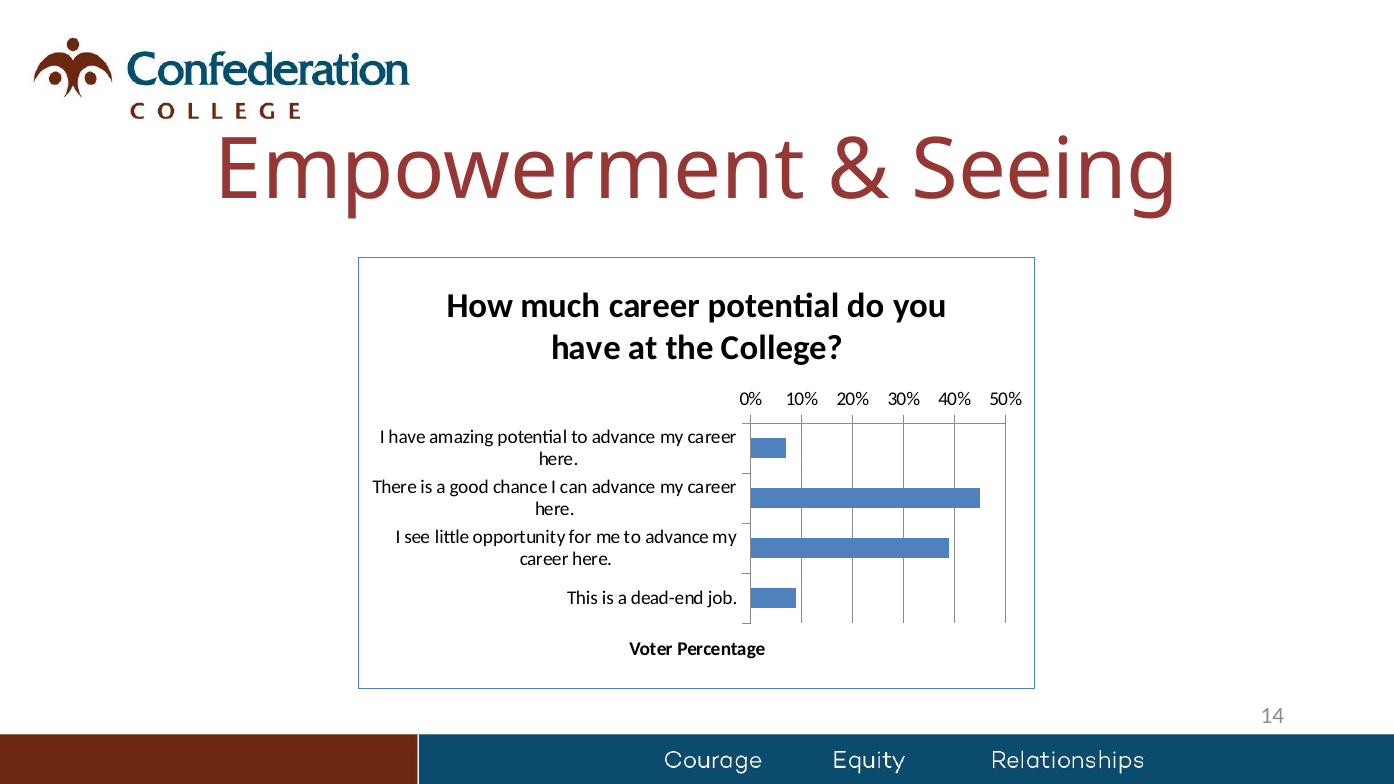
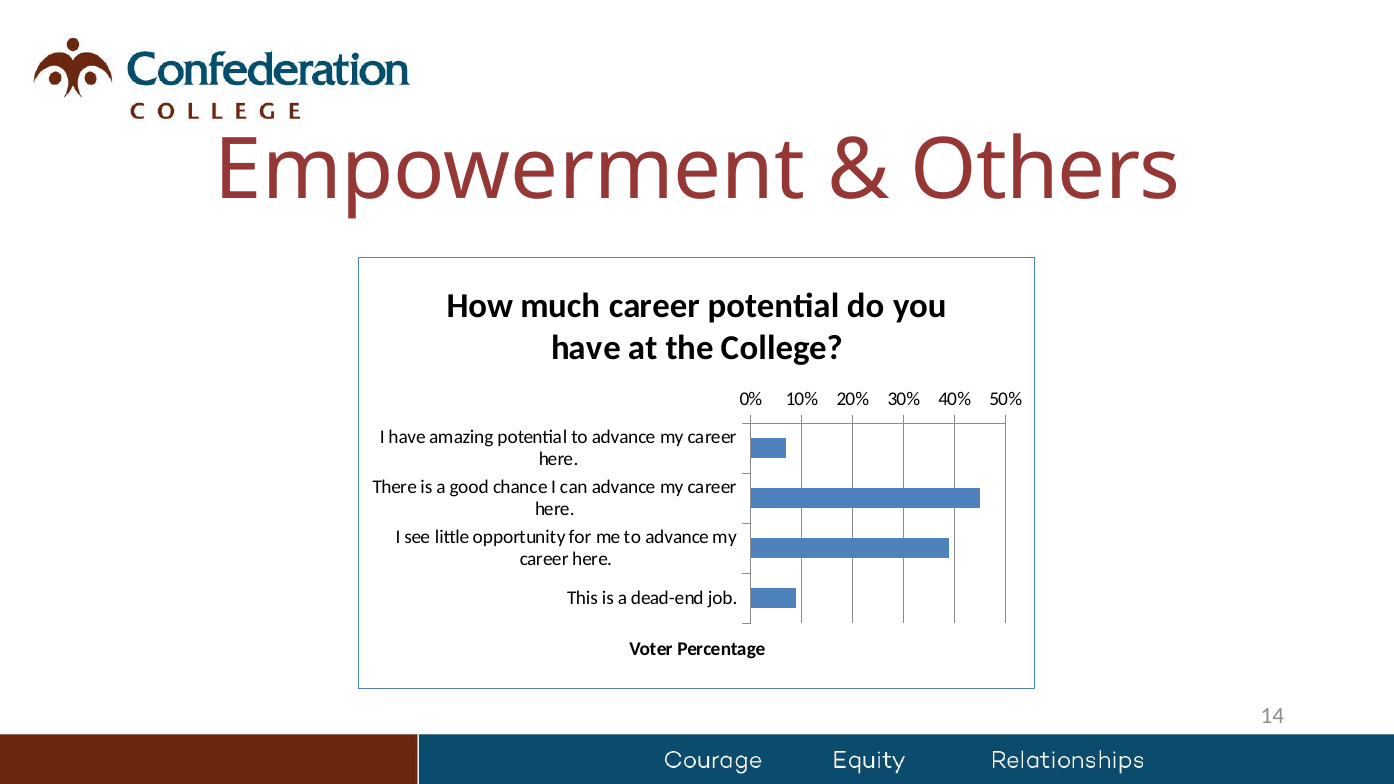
Seeing: Seeing -> Others
